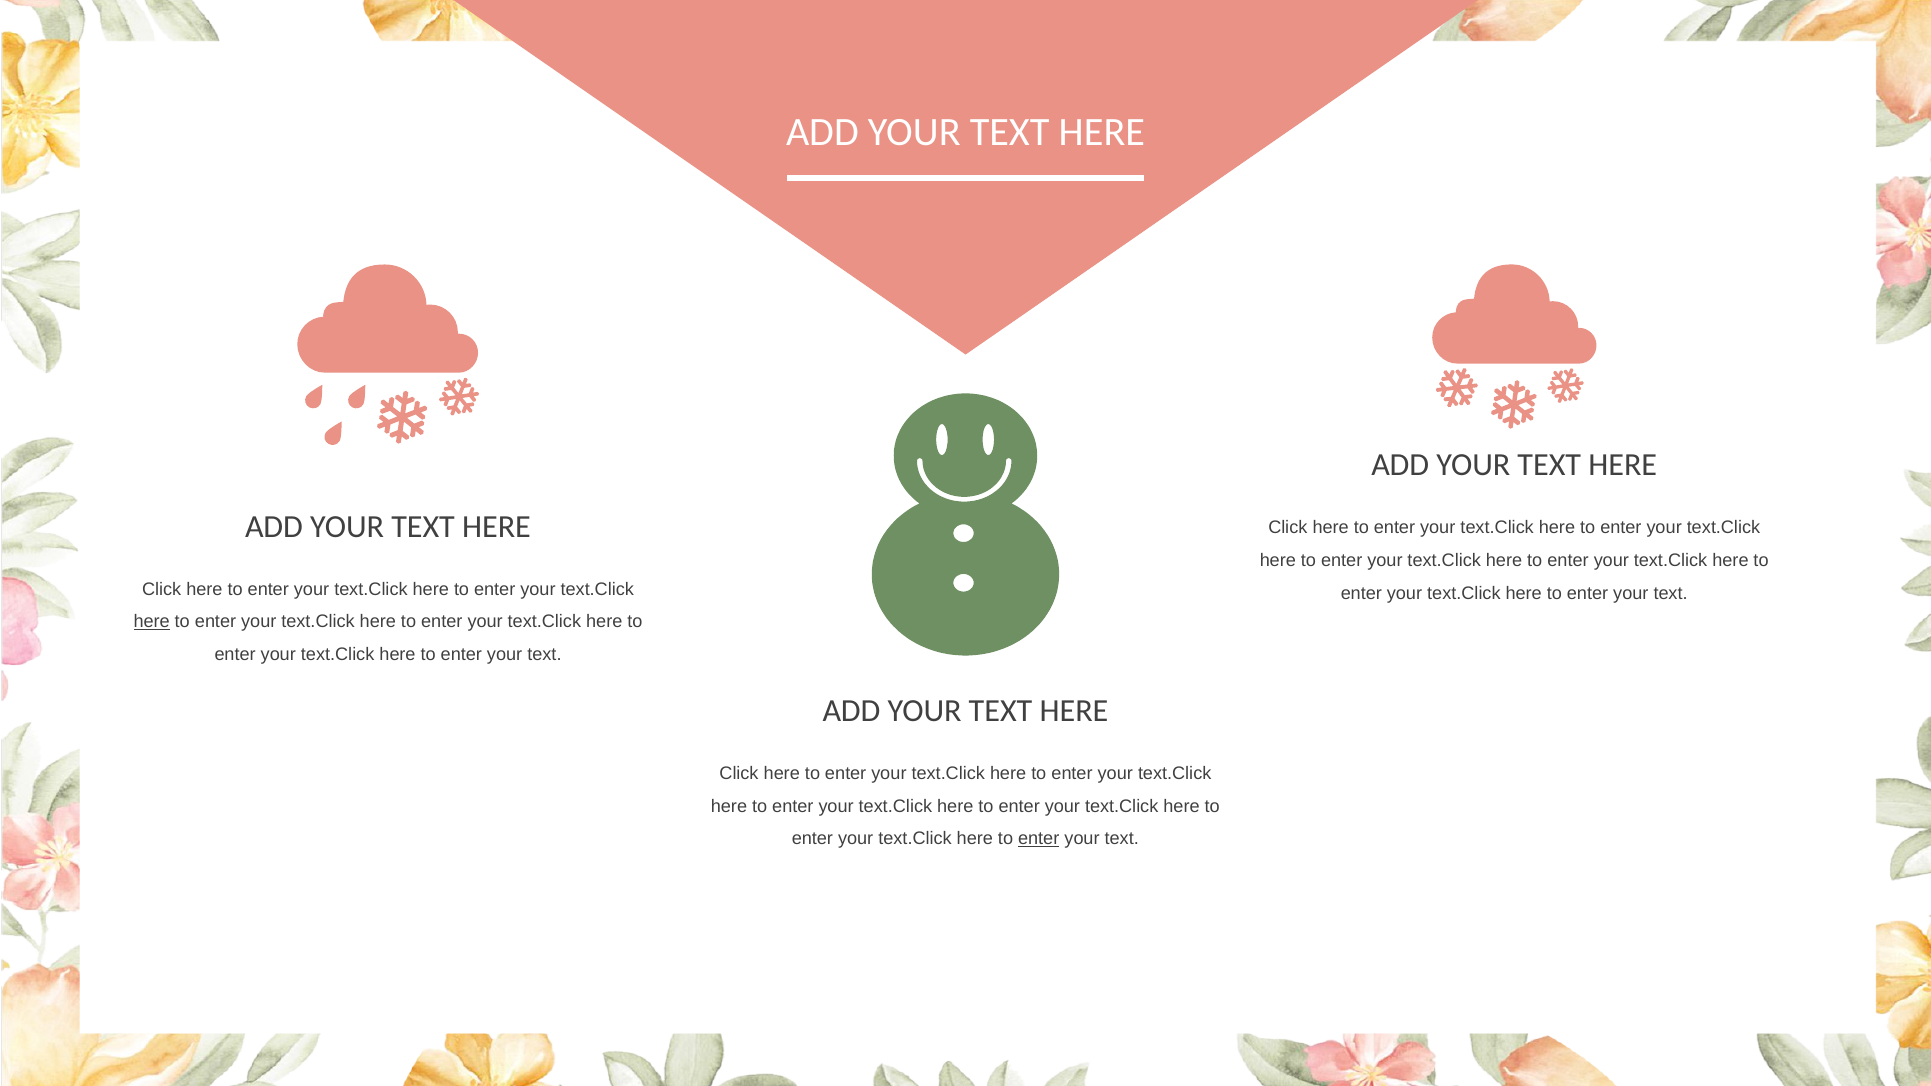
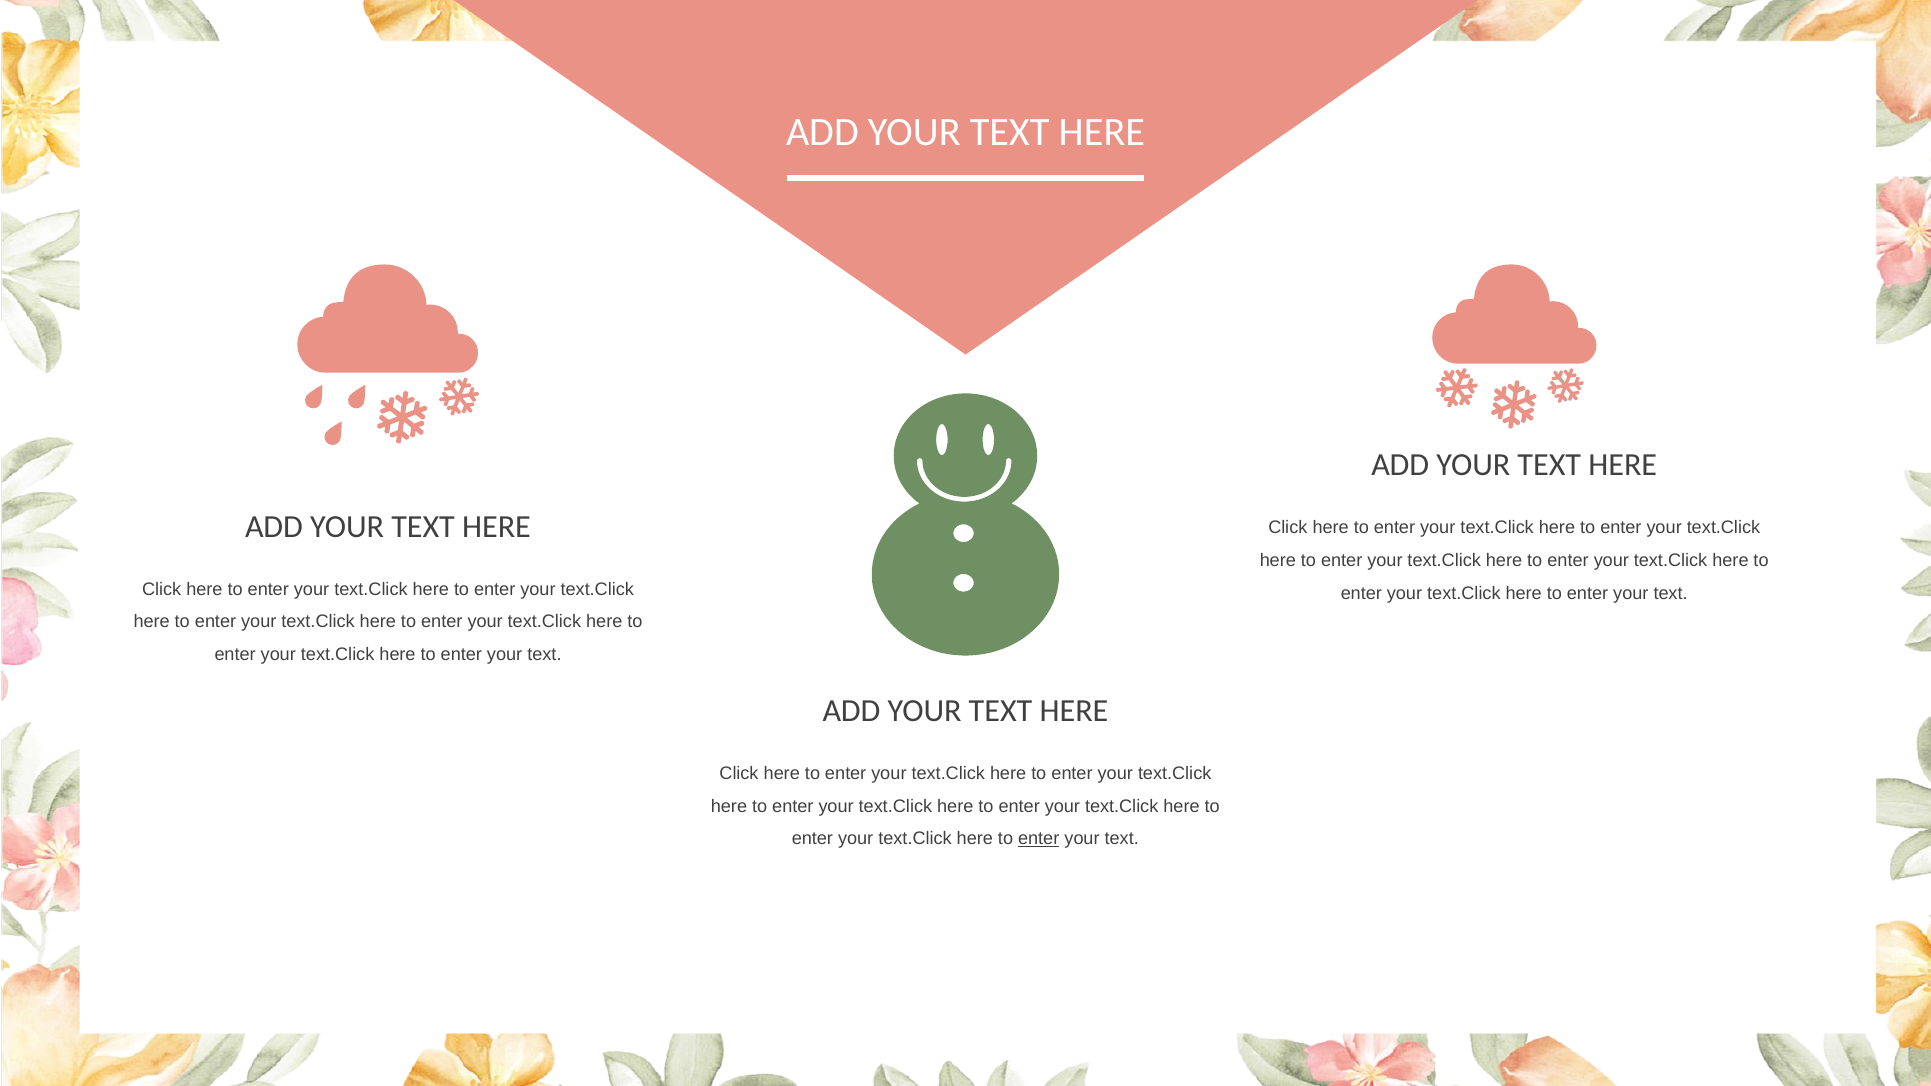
here at (152, 622) underline: present -> none
